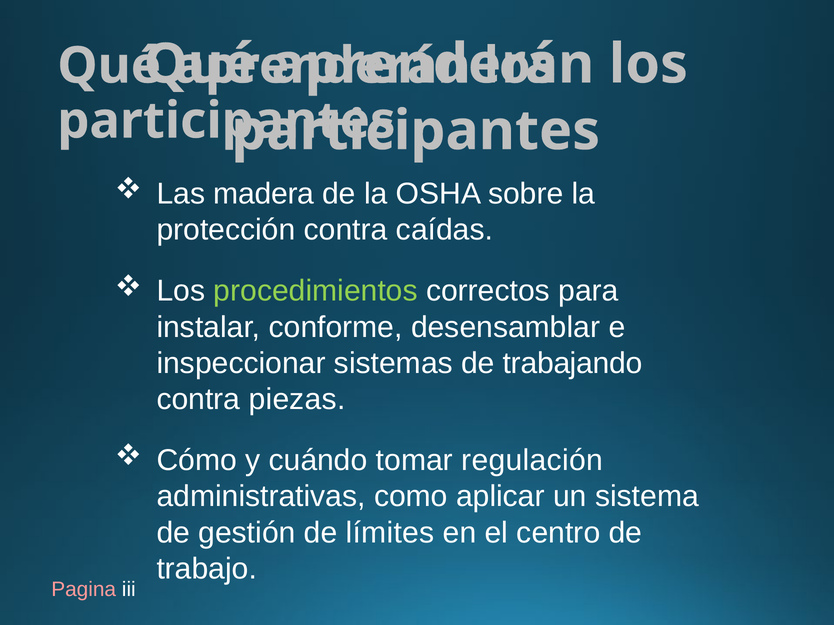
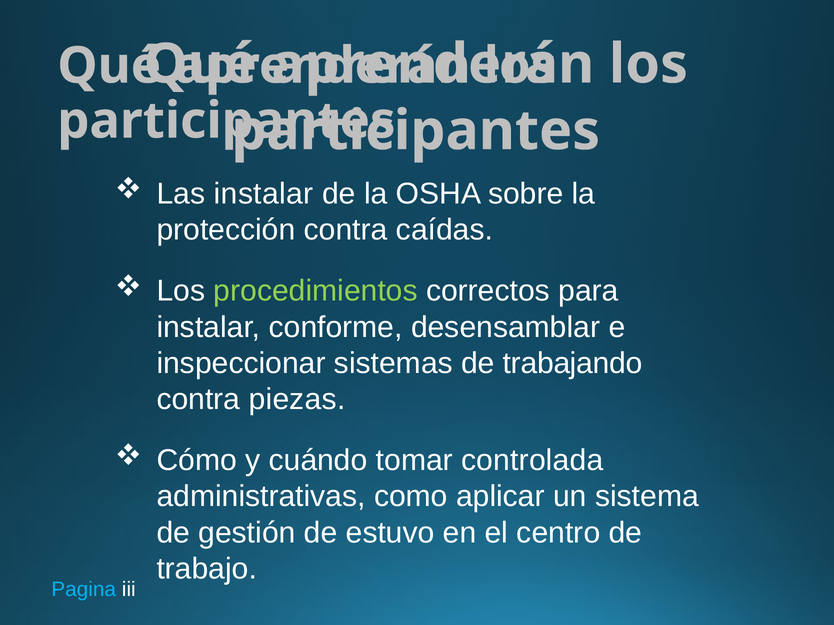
Las madera: madera -> instalar
regulación: regulación -> controlada
límites: límites -> estuvo
Pagina colour: pink -> light blue
